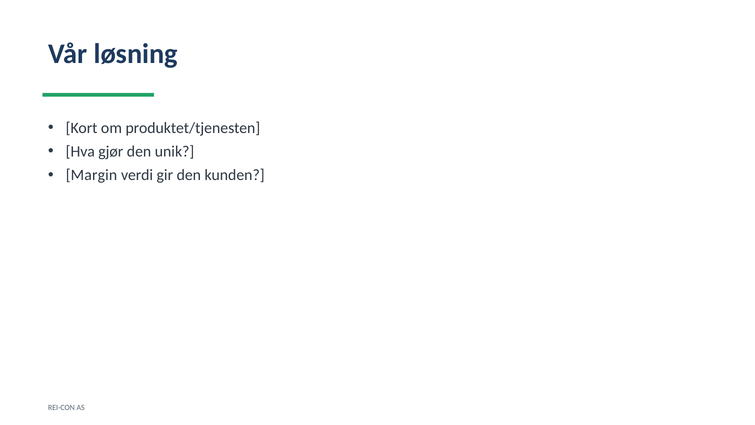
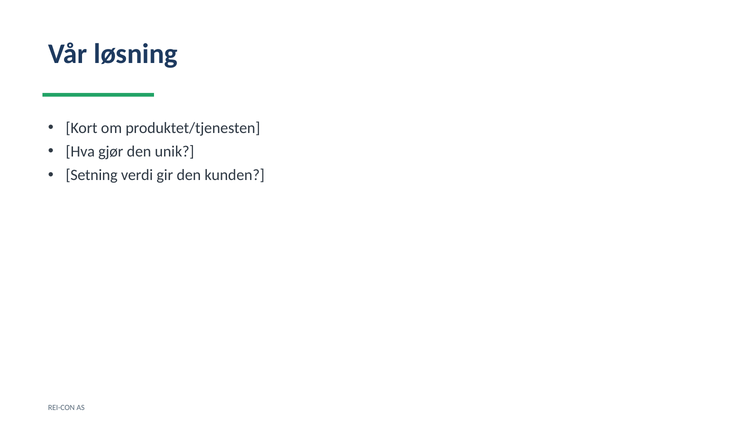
Margin: Margin -> Setning
